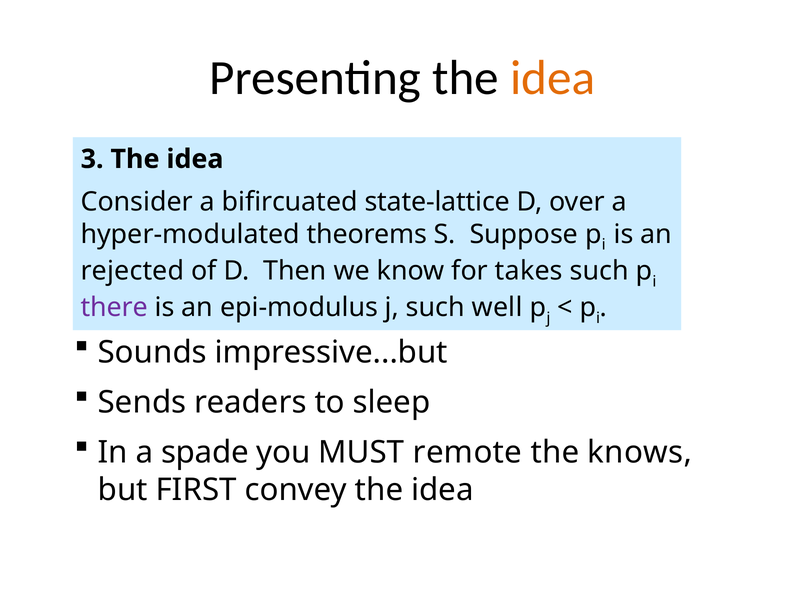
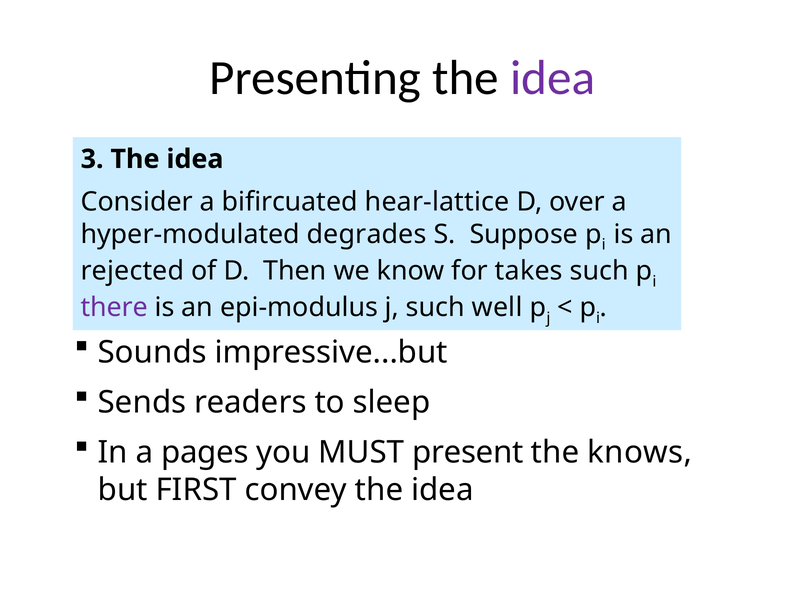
idea at (553, 78) colour: orange -> purple
state-lattice: state-lattice -> hear-lattice
theorems: theorems -> degrades
spade: spade -> pages
remote: remote -> present
